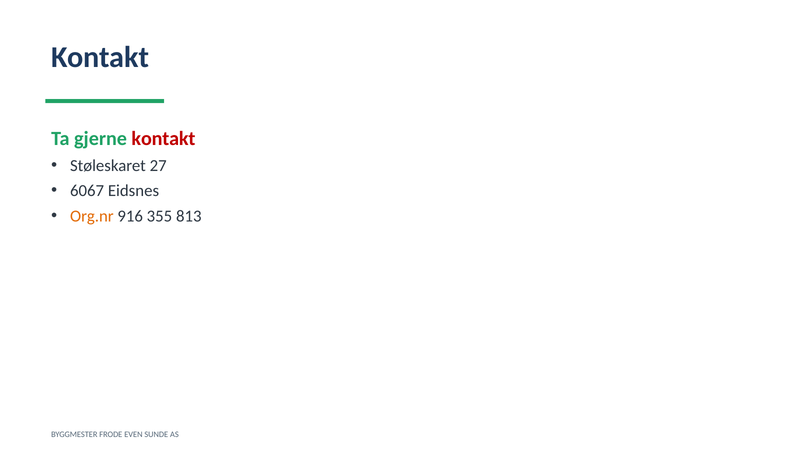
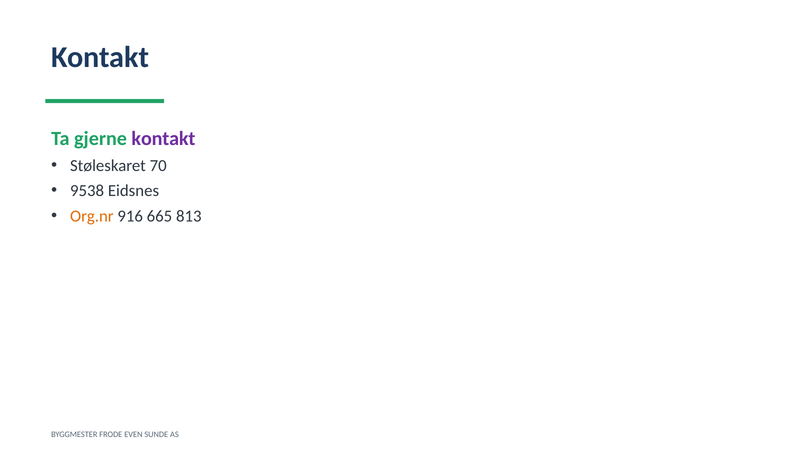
kontakt at (163, 139) colour: red -> purple
27: 27 -> 70
6067: 6067 -> 9538
355: 355 -> 665
